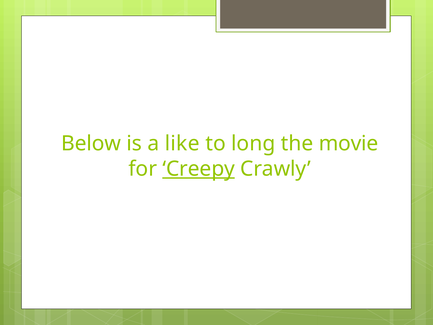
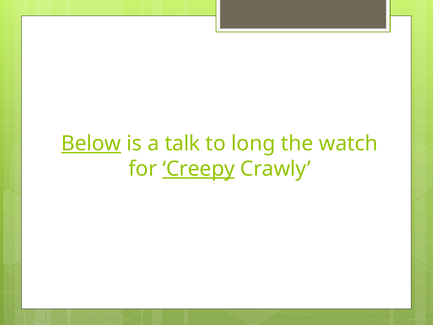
Below underline: none -> present
like: like -> talk
movie: movie -> watch
